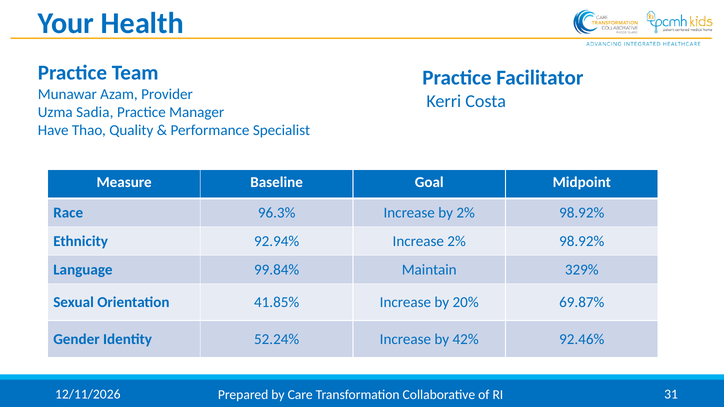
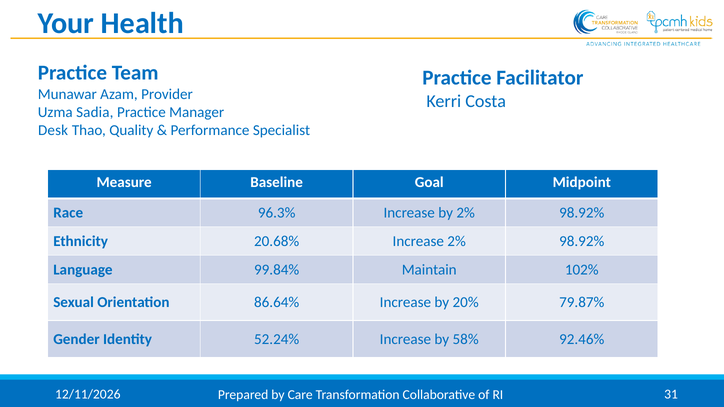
Have: Have -> Desk
92.94%: 92.94% -> 20.68%
329%: 329% -> 102%
41.85%: 41.85% -> 86.64%
69.87%: 69.87% -> 79.87%
42%: 42% -> 58%
